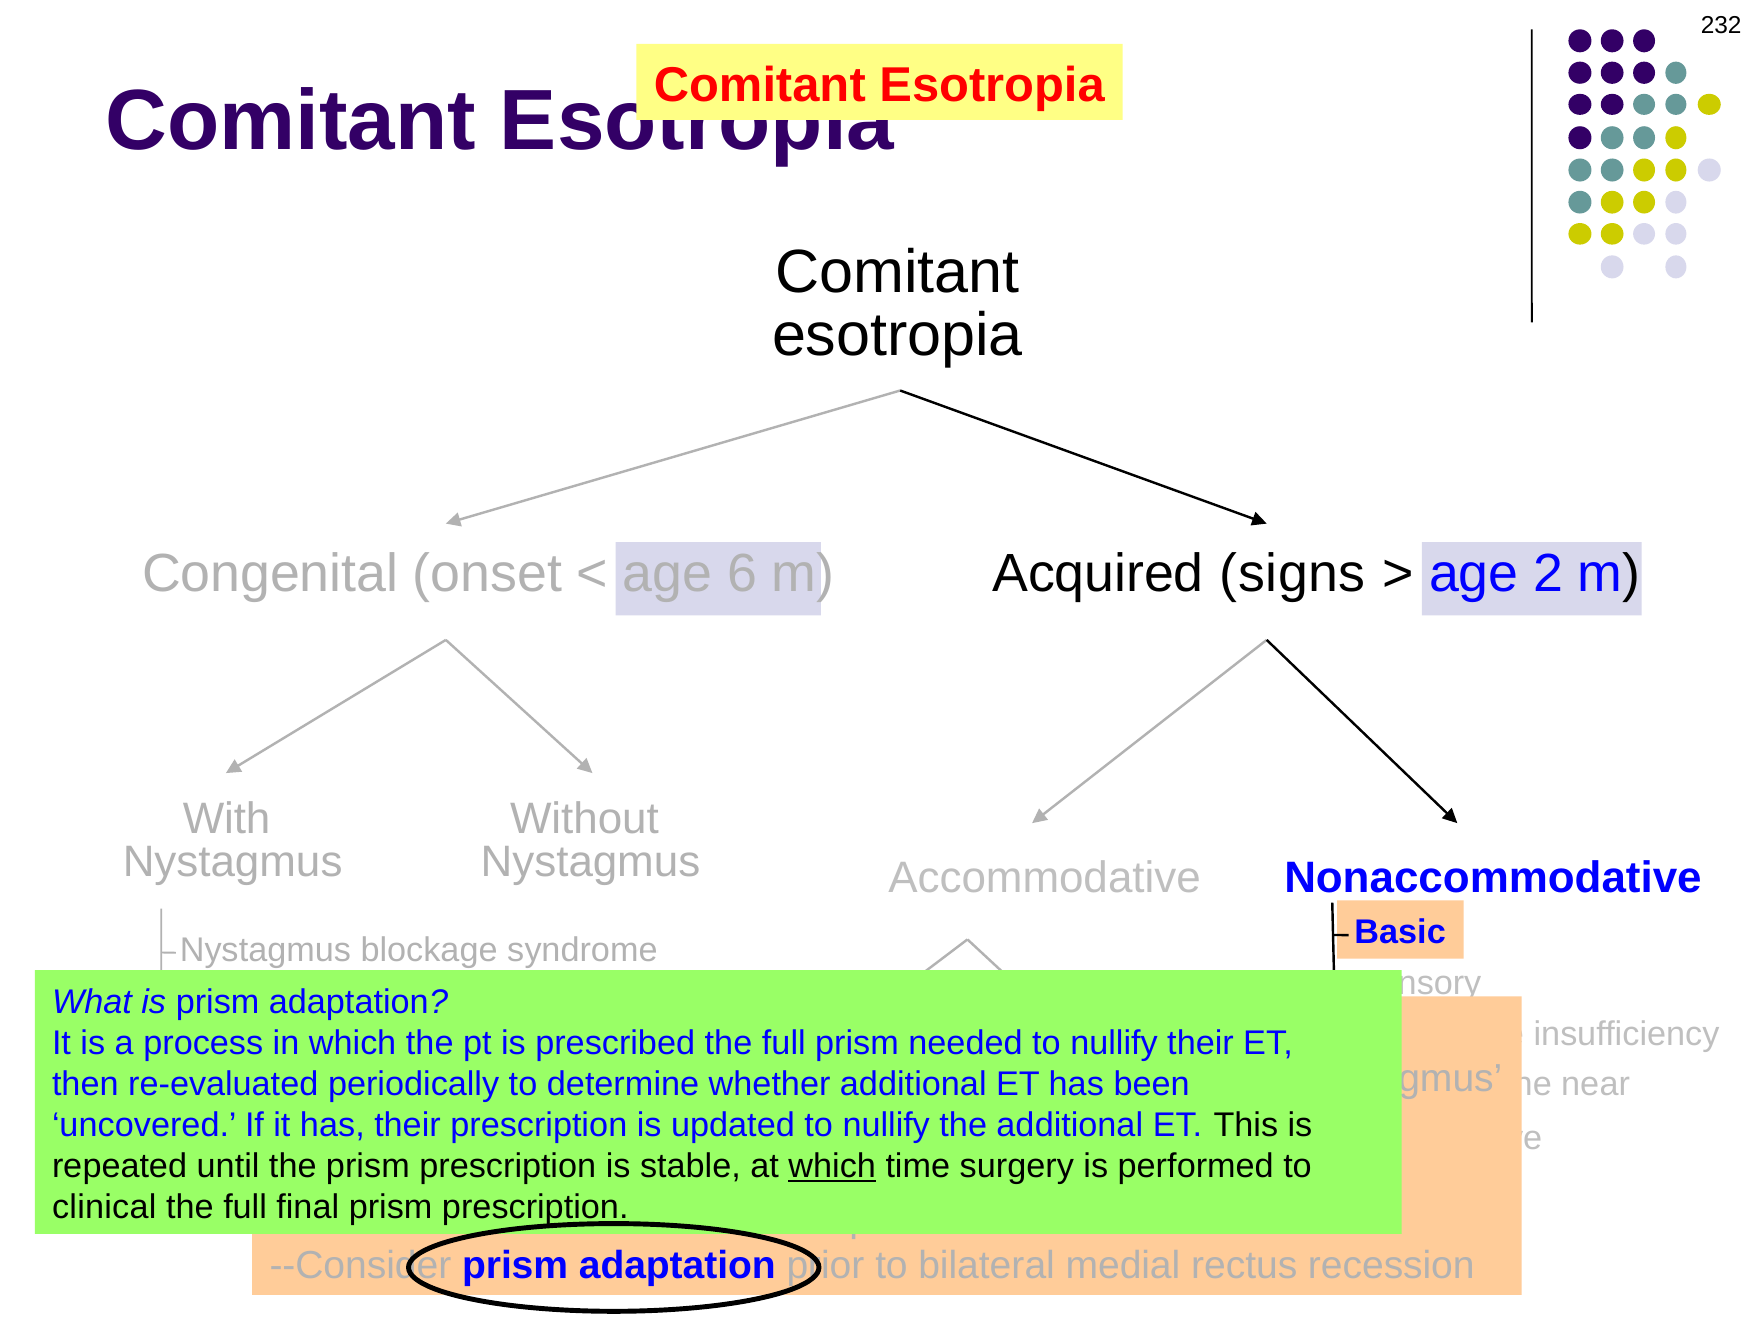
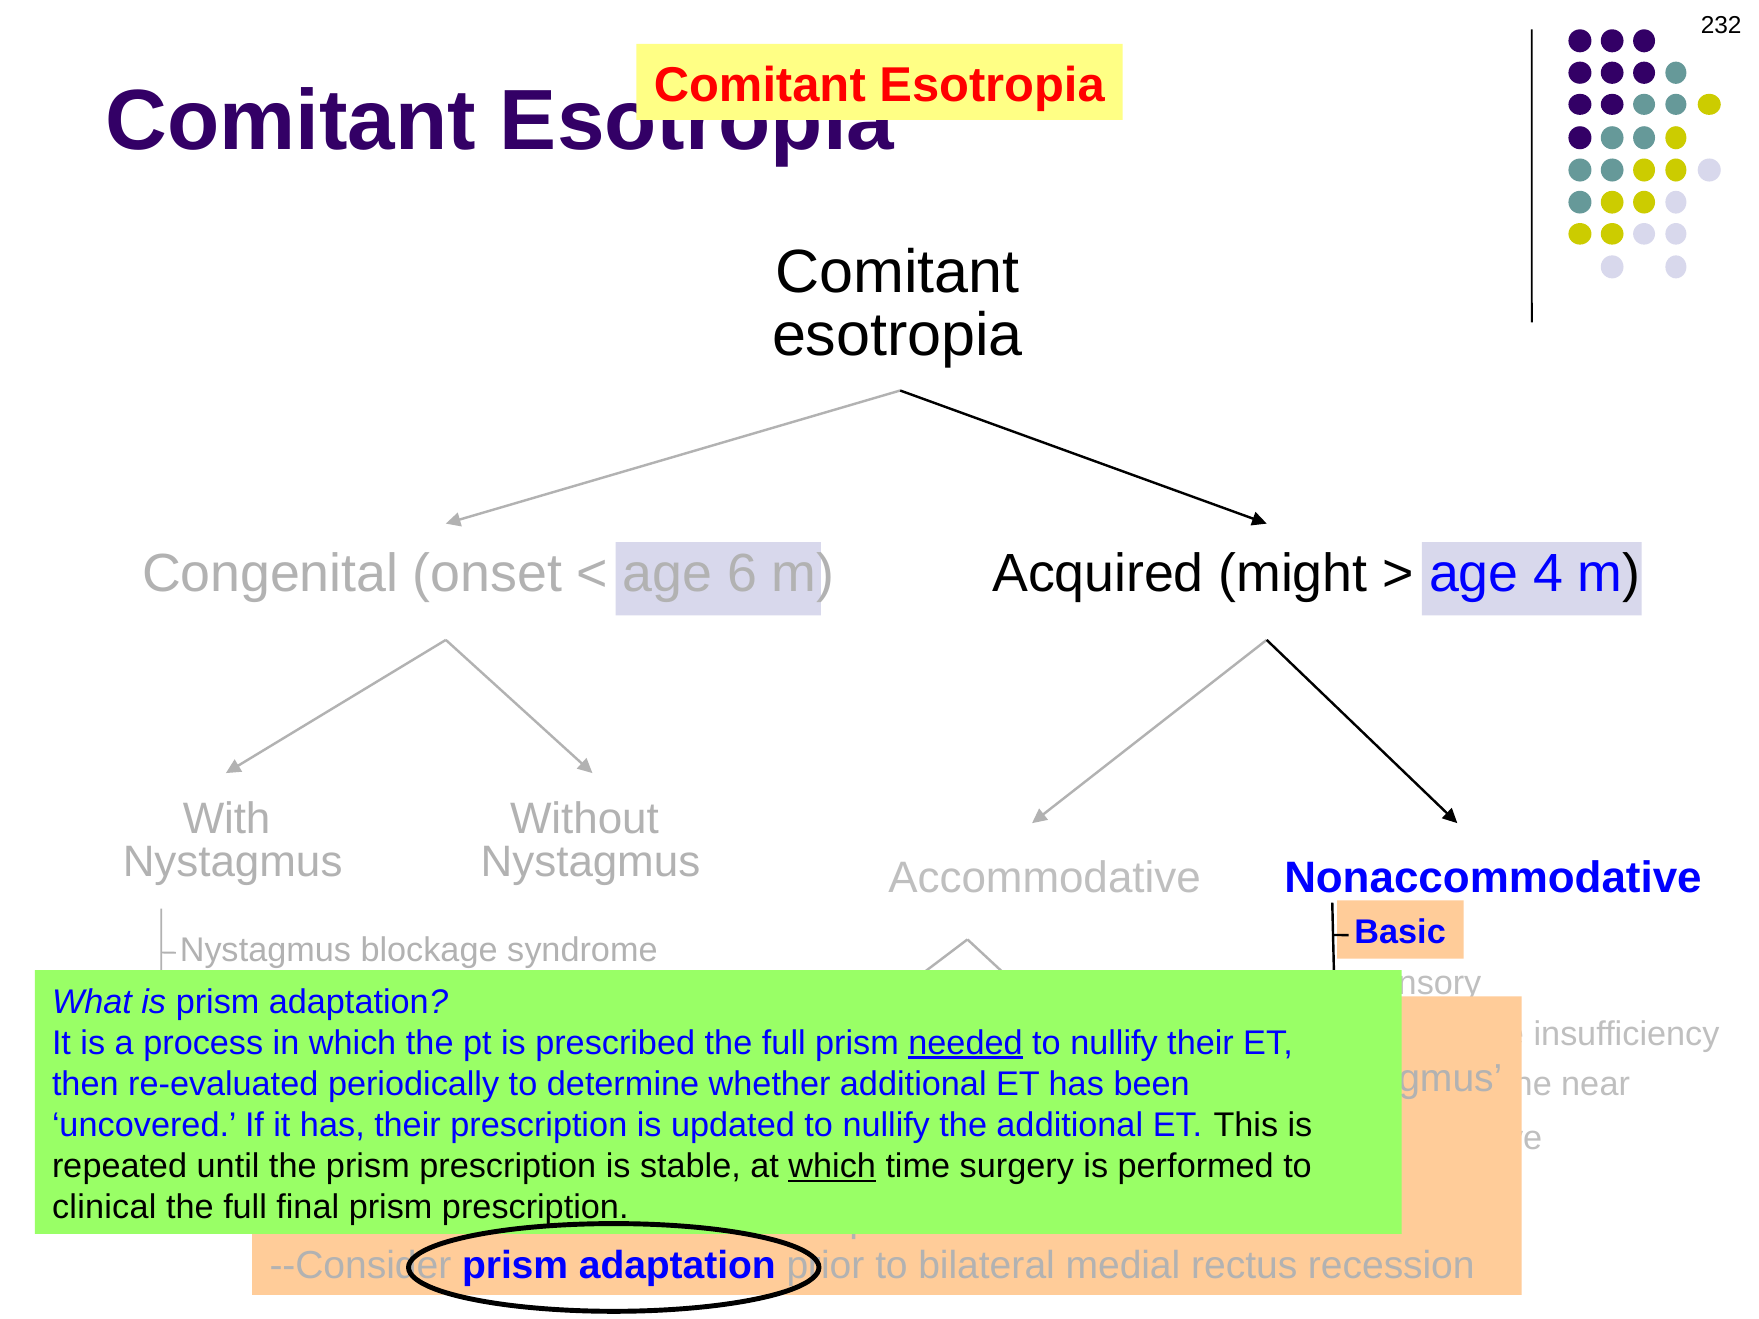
signs: signs -> might
2: 2 -> 4
needed underline: none -> present
